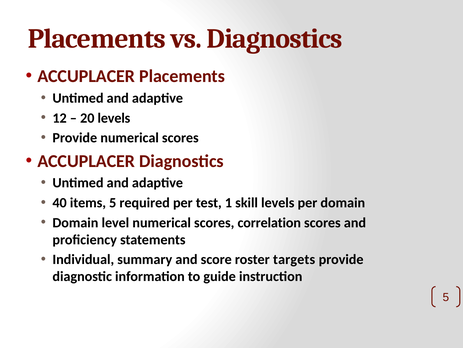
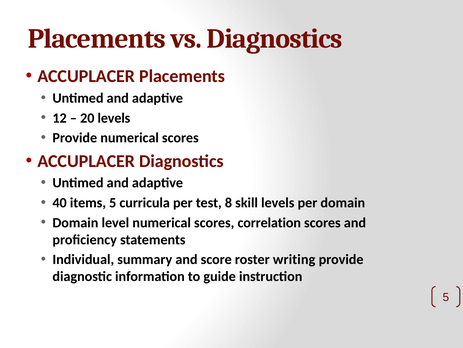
required: required -> curricula
1: 1 -> 8
targets: targets -> writing
